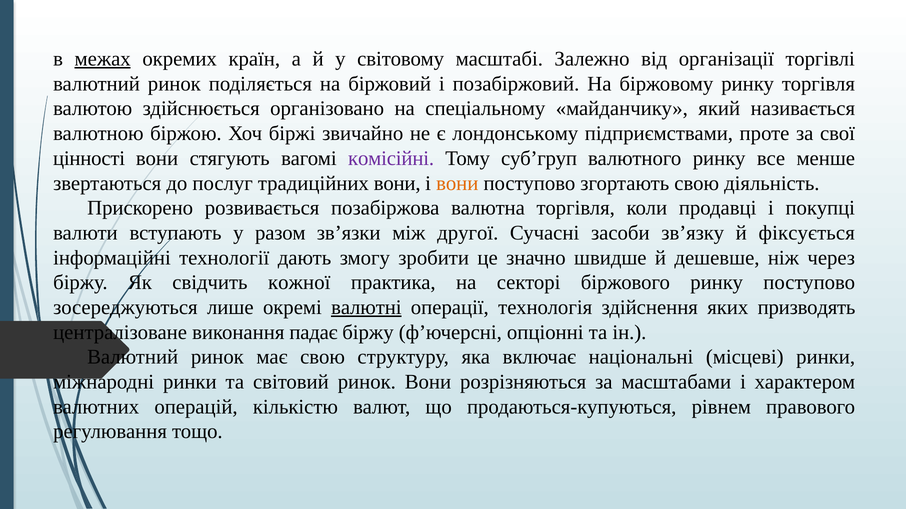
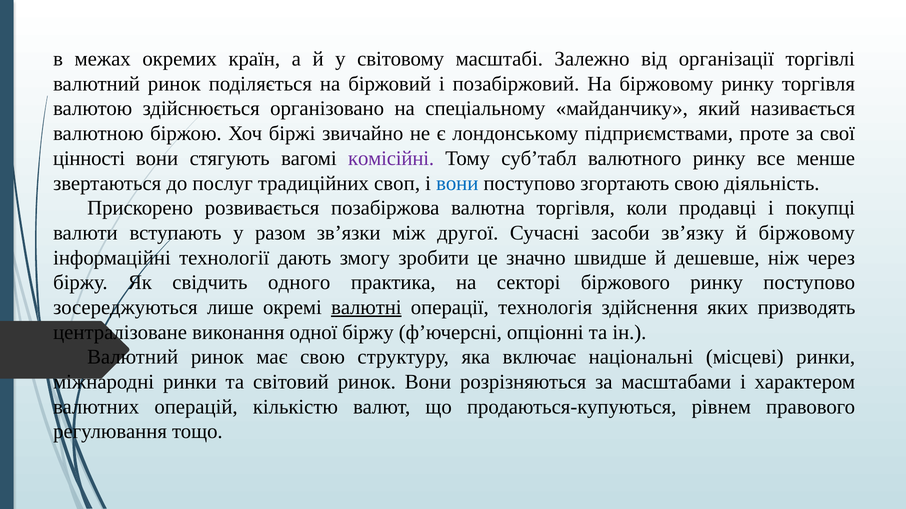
межах underline: present -> none
суб’груп: суб’груп -> суб’табл
традиційних вони: вони -> своп
вони at (457, 183) colour: orange -> blue
й фіксується: фіксується -> біржовому
кожної: кожної -> одного
падає: падає -> одної
